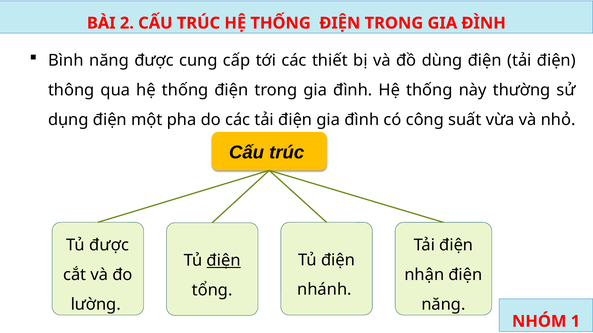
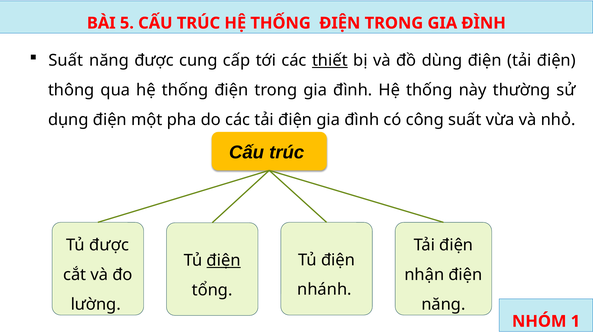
2: 2 -> 5
Bình at (66, 61): Bình -> Suất
thiết underline: none -> present
